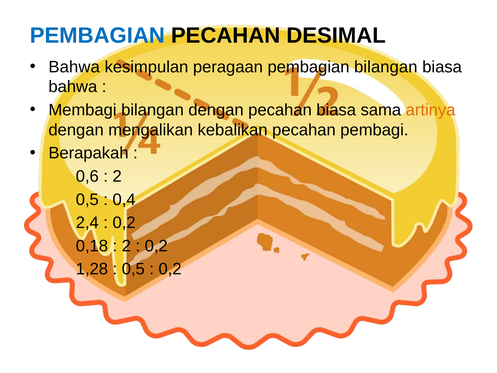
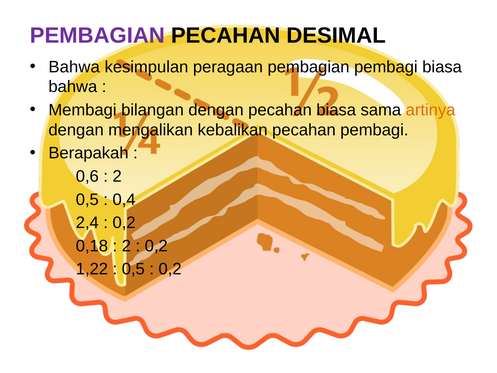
PEMBAGIAN at (97, 36) colour: blue -> purple
pembagian bilangan: bilangan -> pembagi
1,28: 1,28 -> 1,22
